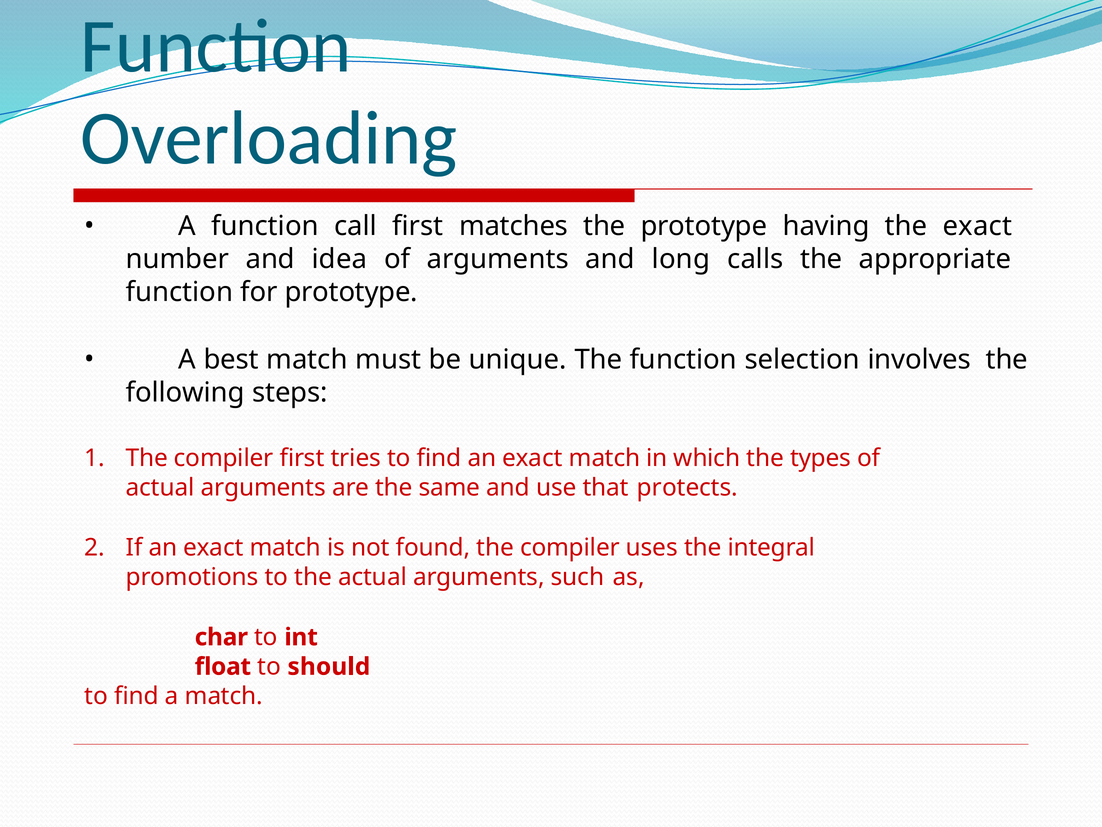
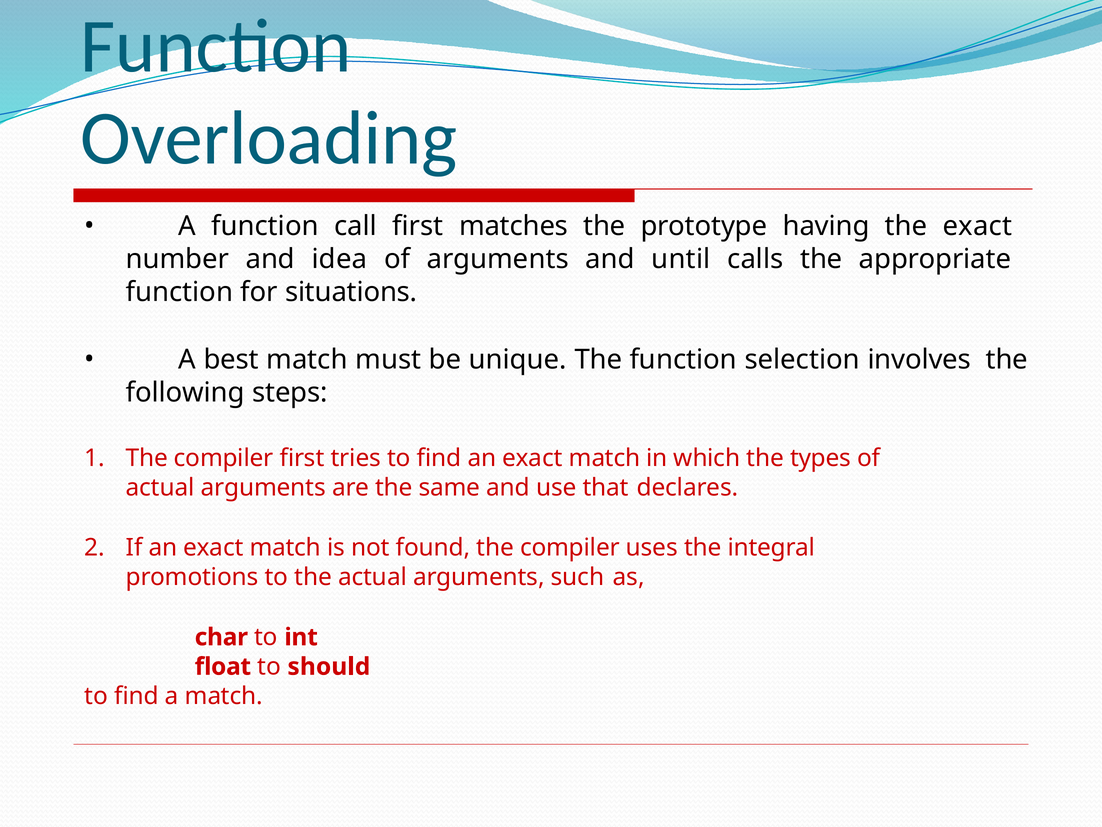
long: long -> until
for prototype: prototype -> situations
protects: protects -> declares
